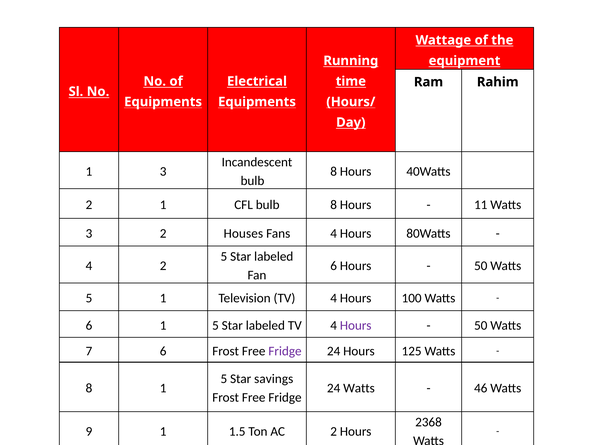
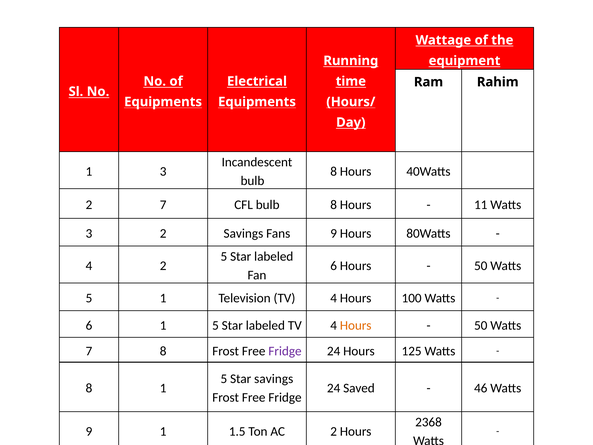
2 1: 1 -> 7
2 Houses: Houses -> Savings
Fans 4: 4 -> 9
Hours at (356, 325) colour: purple -> orange
7 6: 6 -> 8
24 Watts: Watts -> Saved
